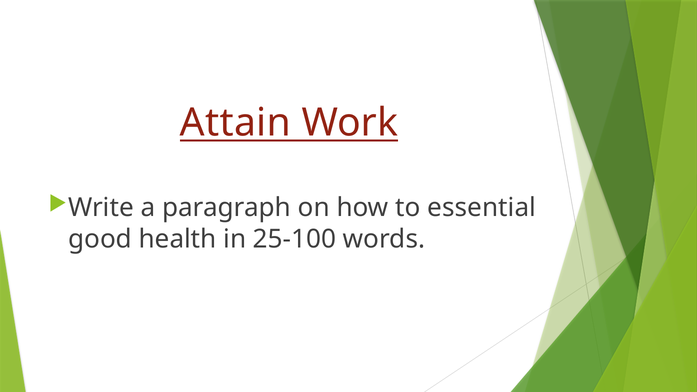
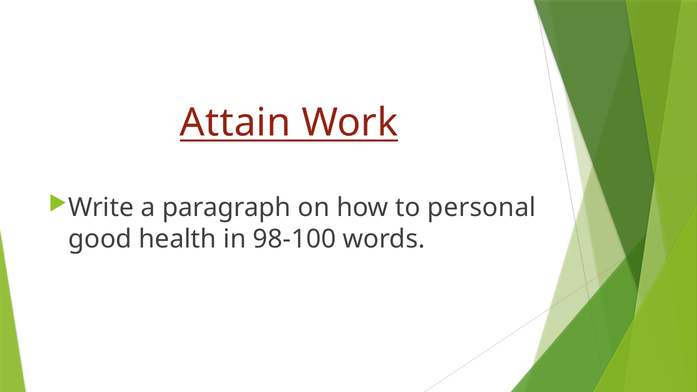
essential: essential -> personal
25-100: 25-100 -> 98-100
